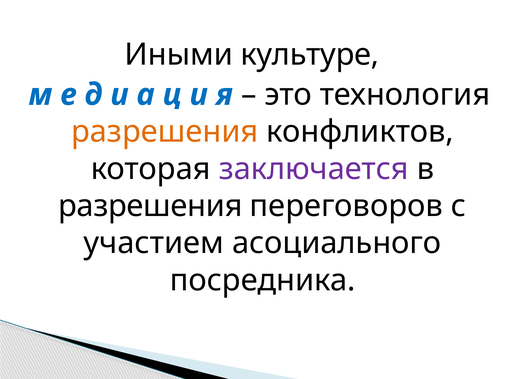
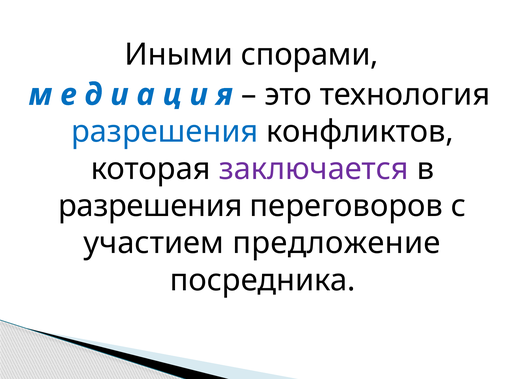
культуре: культуре -> спорами
разрешения at (165, 132) colour: orange -> blue
асоциального: асоциального -> предложение
